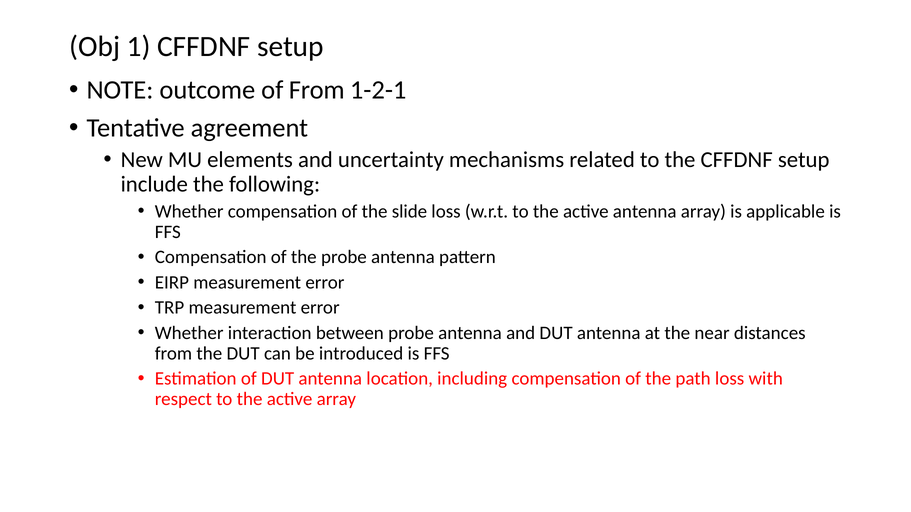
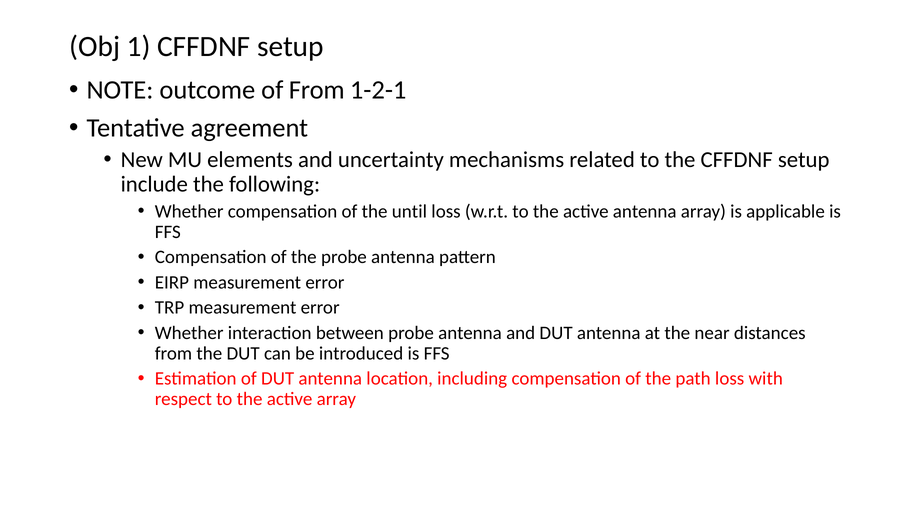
slide: slide -> until
